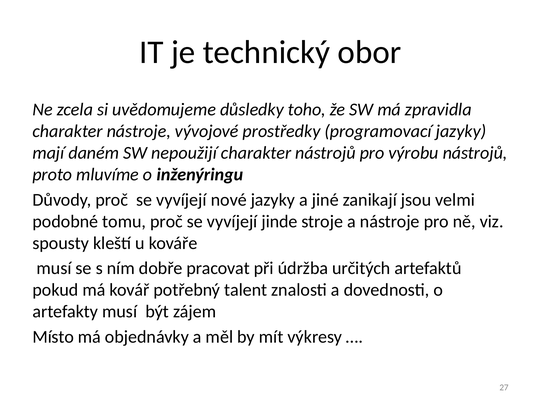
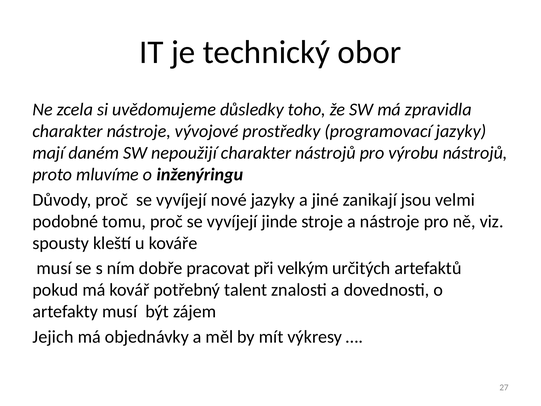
údržba: údržba -> velkým
Místo: Místo -> Jejich
